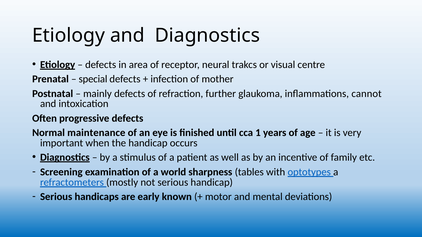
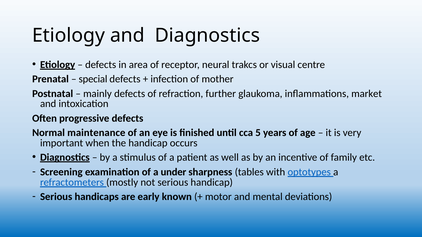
cannot: cannot -> market
1: 1 -> 5
world: world -> under
